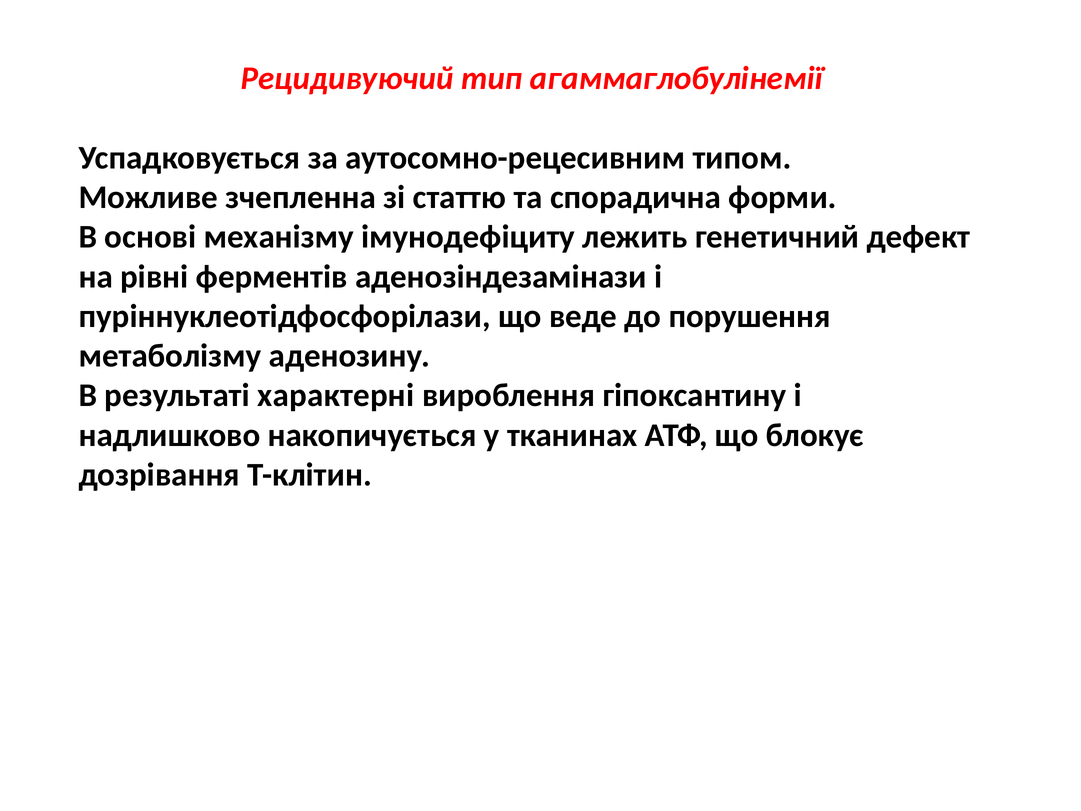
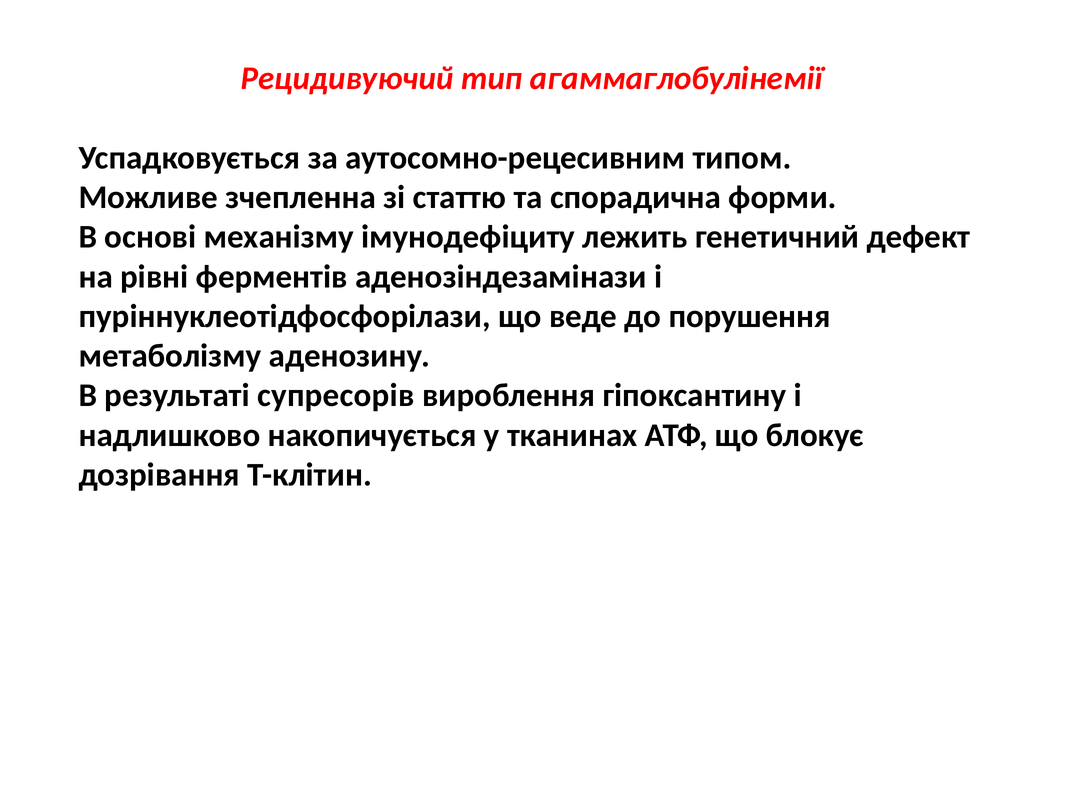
характерні: характерні -> супресорів
